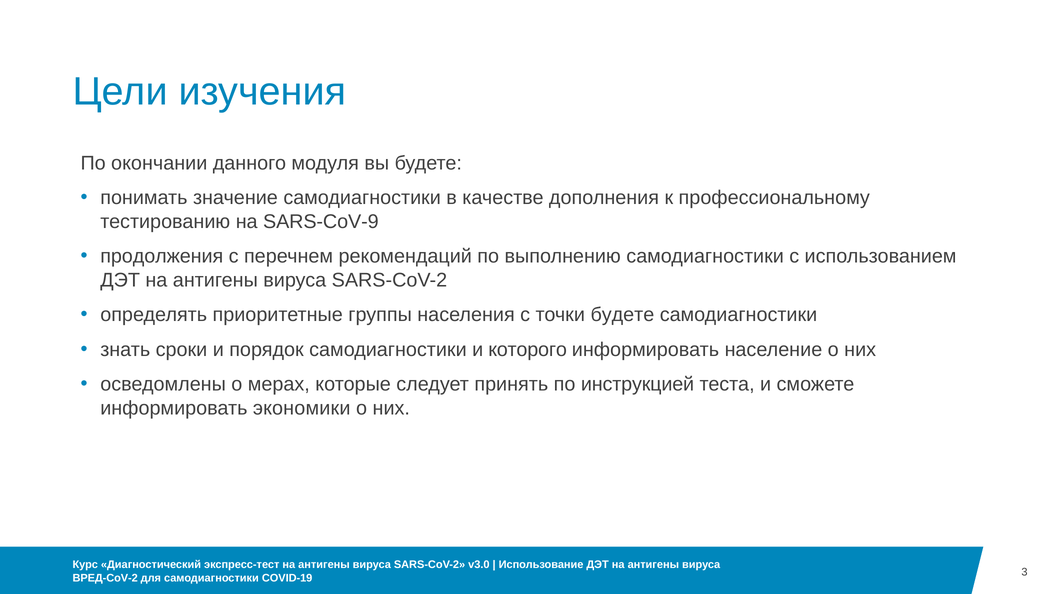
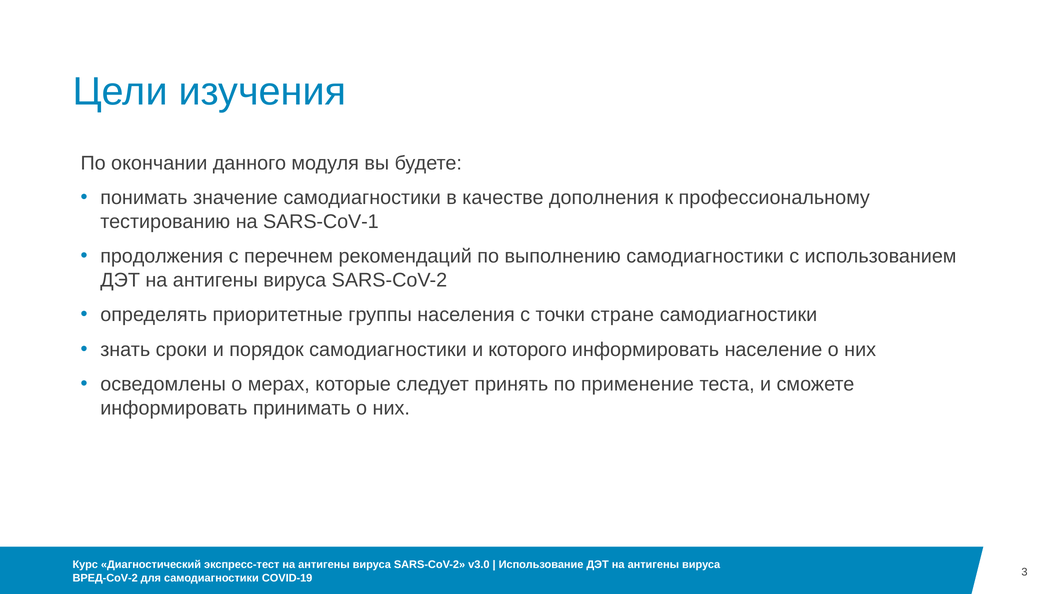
SARS-CoV-9: SARS-CoV-9 -> SARS-CoV-1
точки будете: будете -> стране
инструкцией: инструкцией -> применение
экономики: экономики -> принимать
